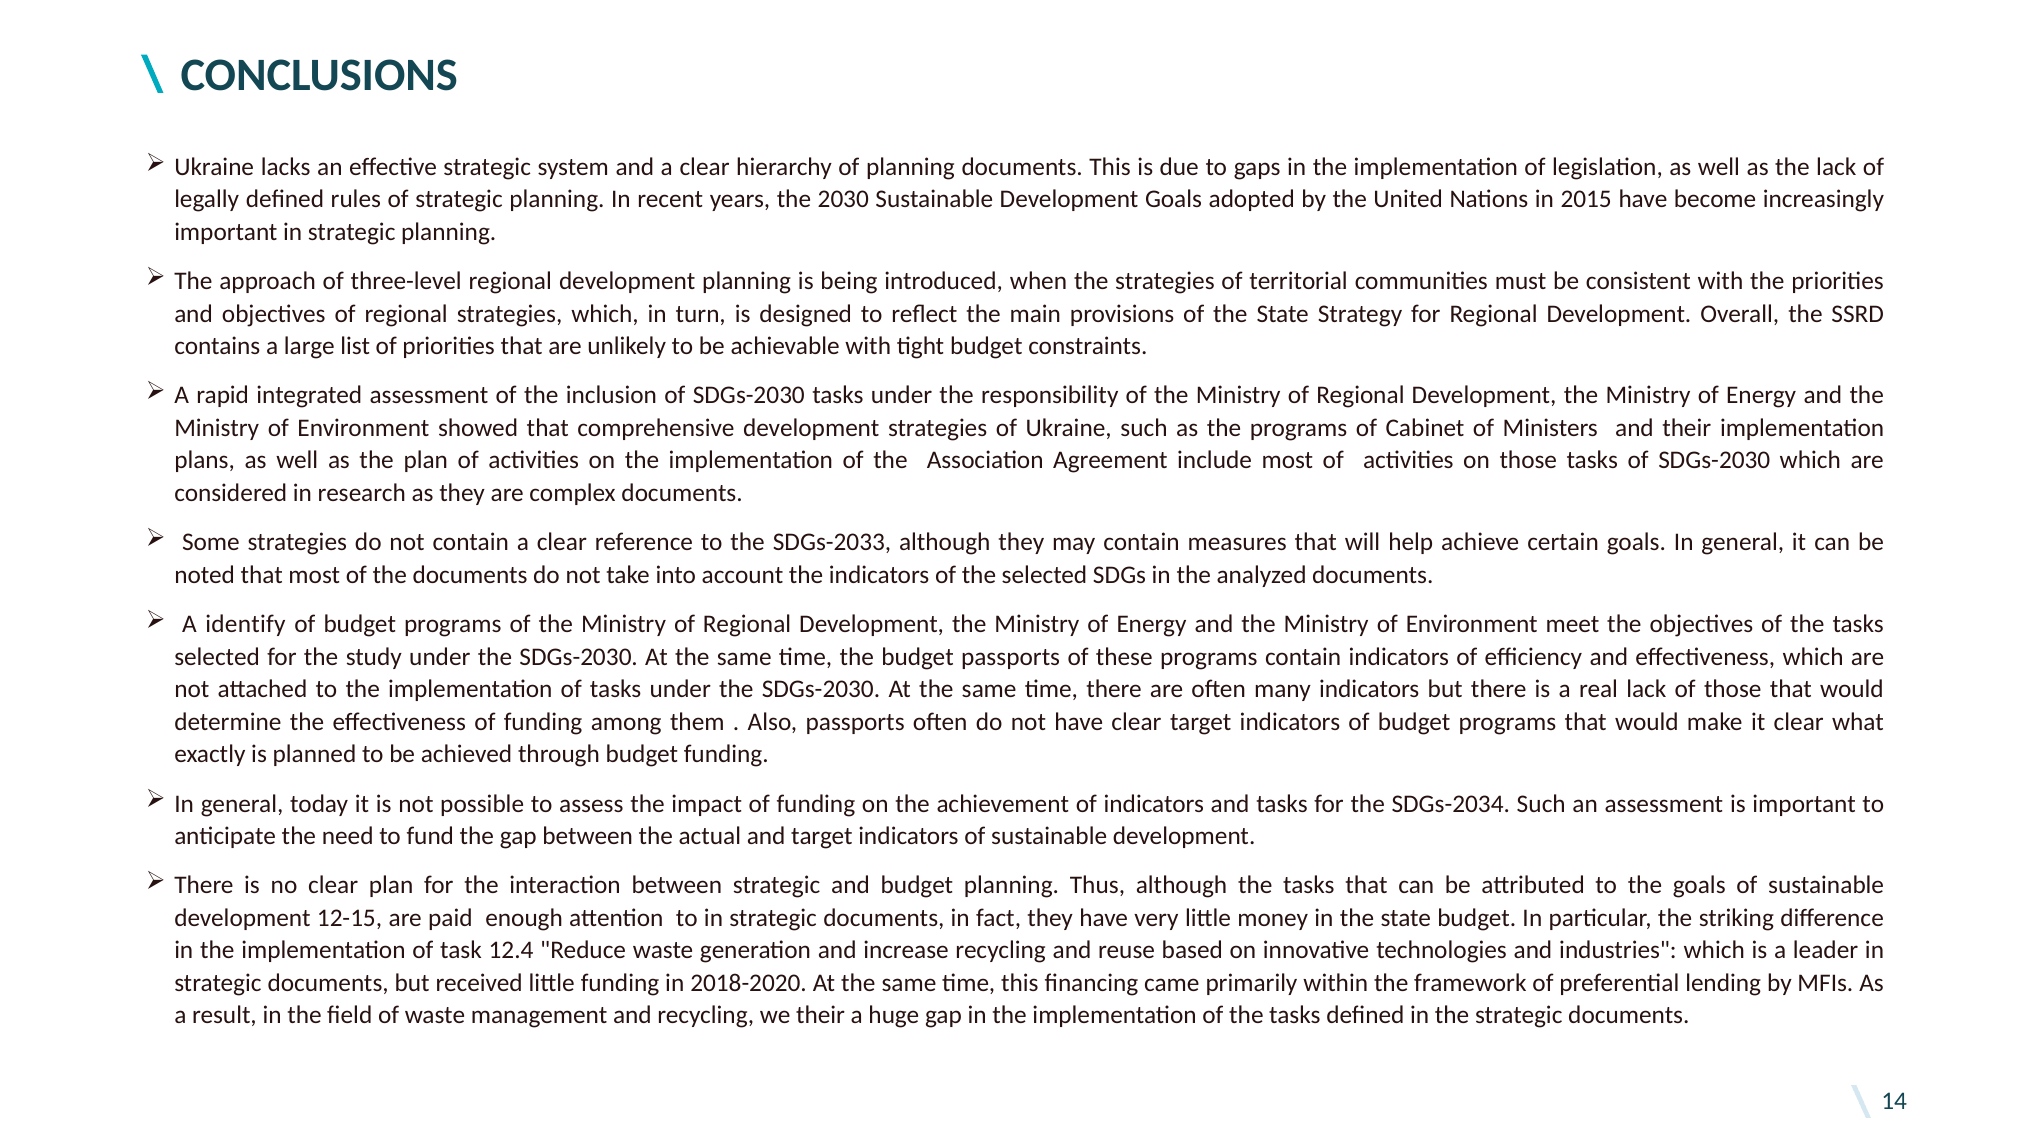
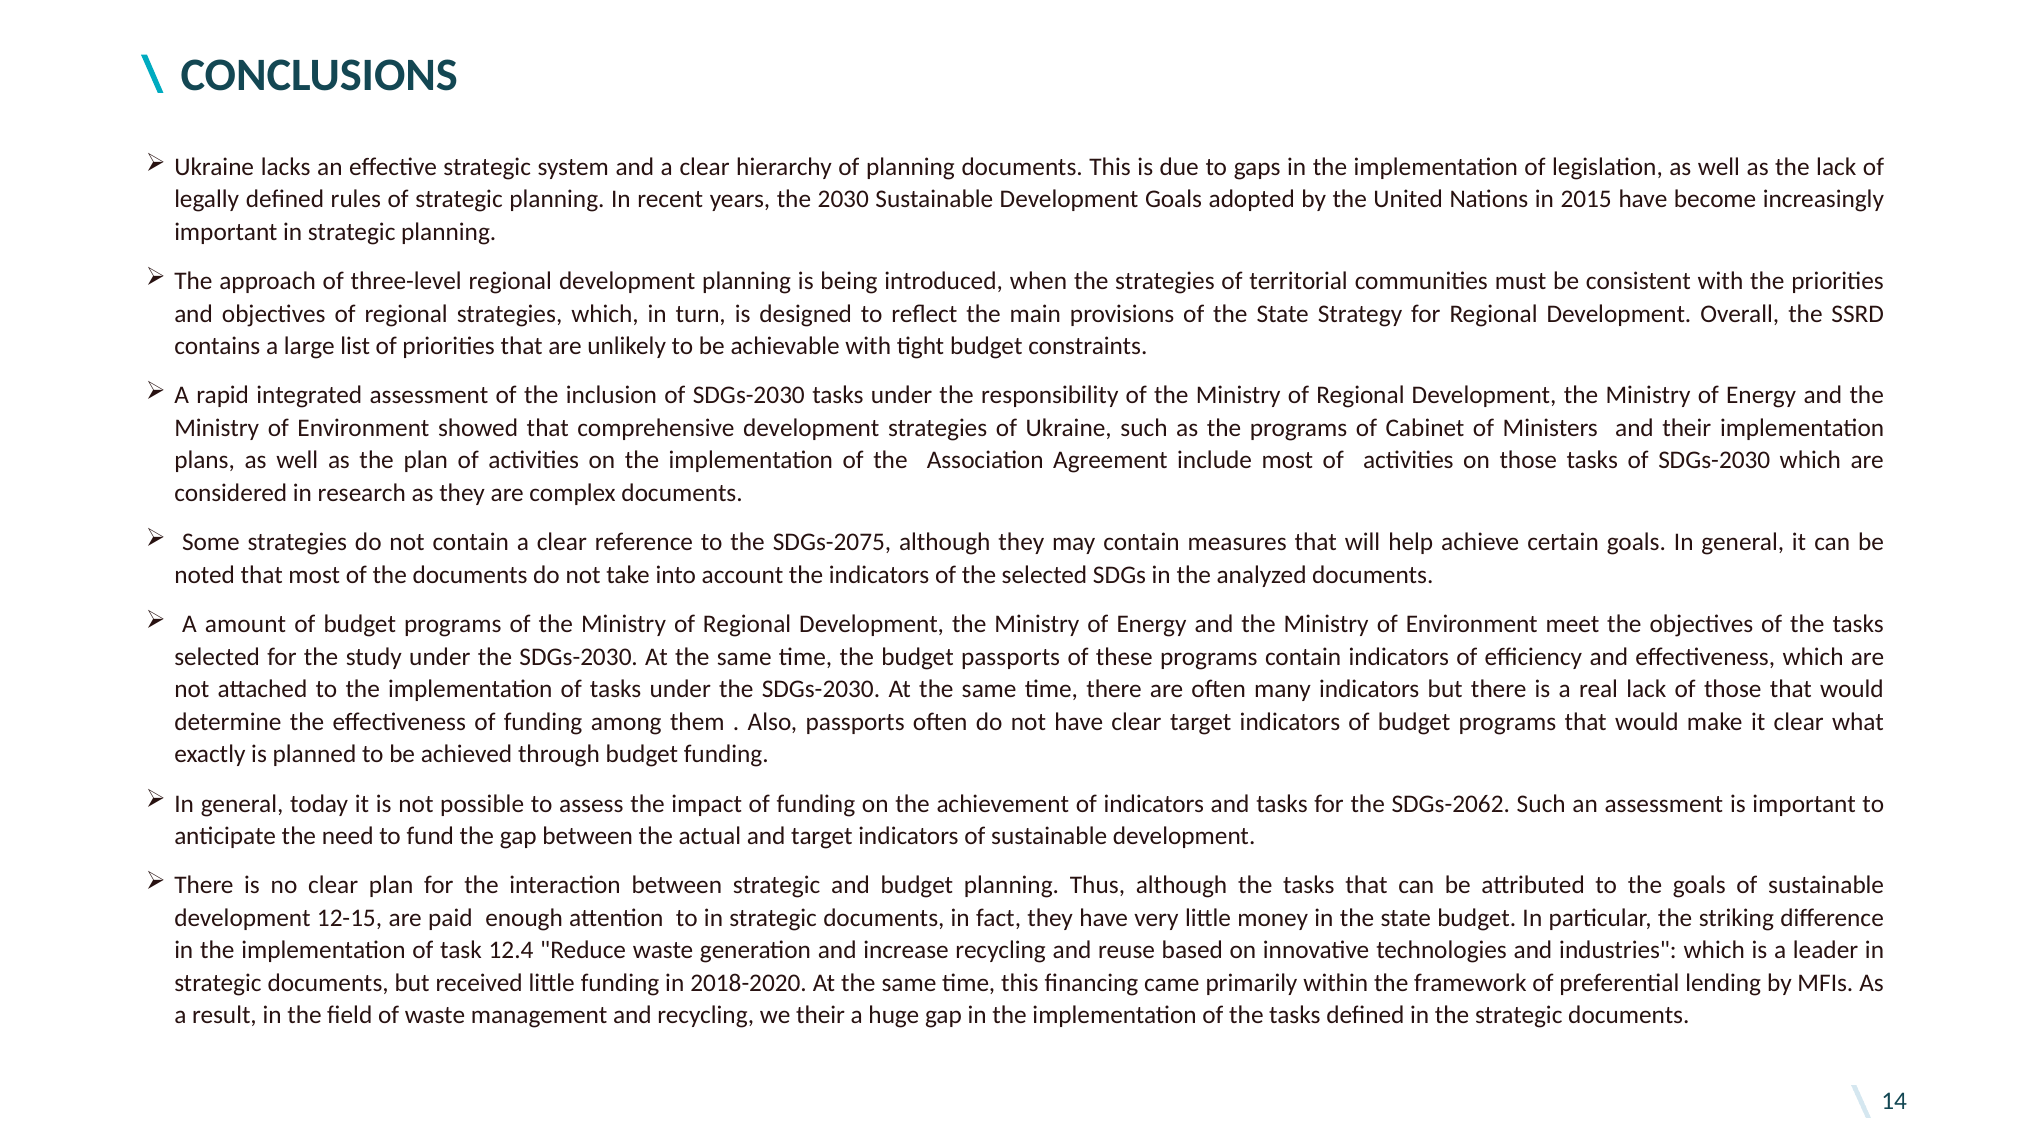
SDGs-2033: SDGs-2033 -> SDGs-2075
identify: identify -> amount
SDGs-2034: SDGs-2034 -> SDGs-2062
